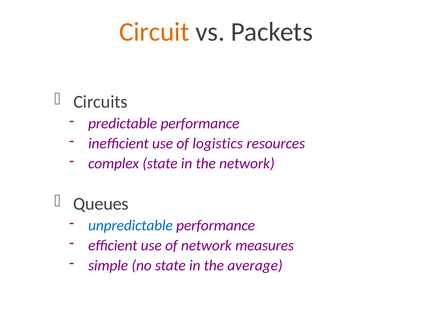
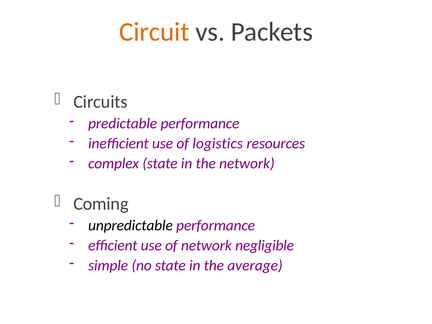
Queues: Queues -> Coming
unpredictable colour: blue -> black
measures: measures -> negligible
